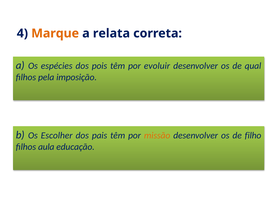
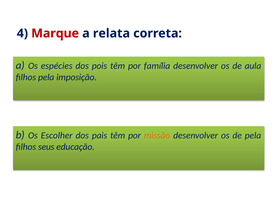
Marque colour: orange -> red
evoluir: evoluir -> família
qual: qual -> aula
de filho: filho -> pela
aula: aula -> seus
